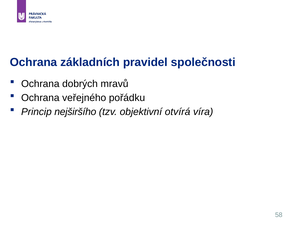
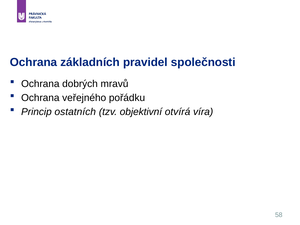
nejširšího: nejširšího -> ostatních
